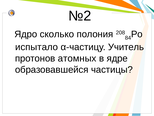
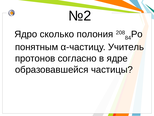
испытало: испытало -> понятным
атомных: атомных -> согласно
